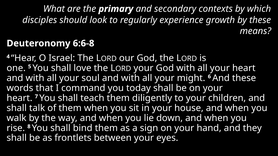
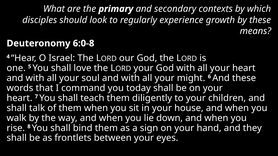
6:6-8: 6:6-8 -> 6:0-8
